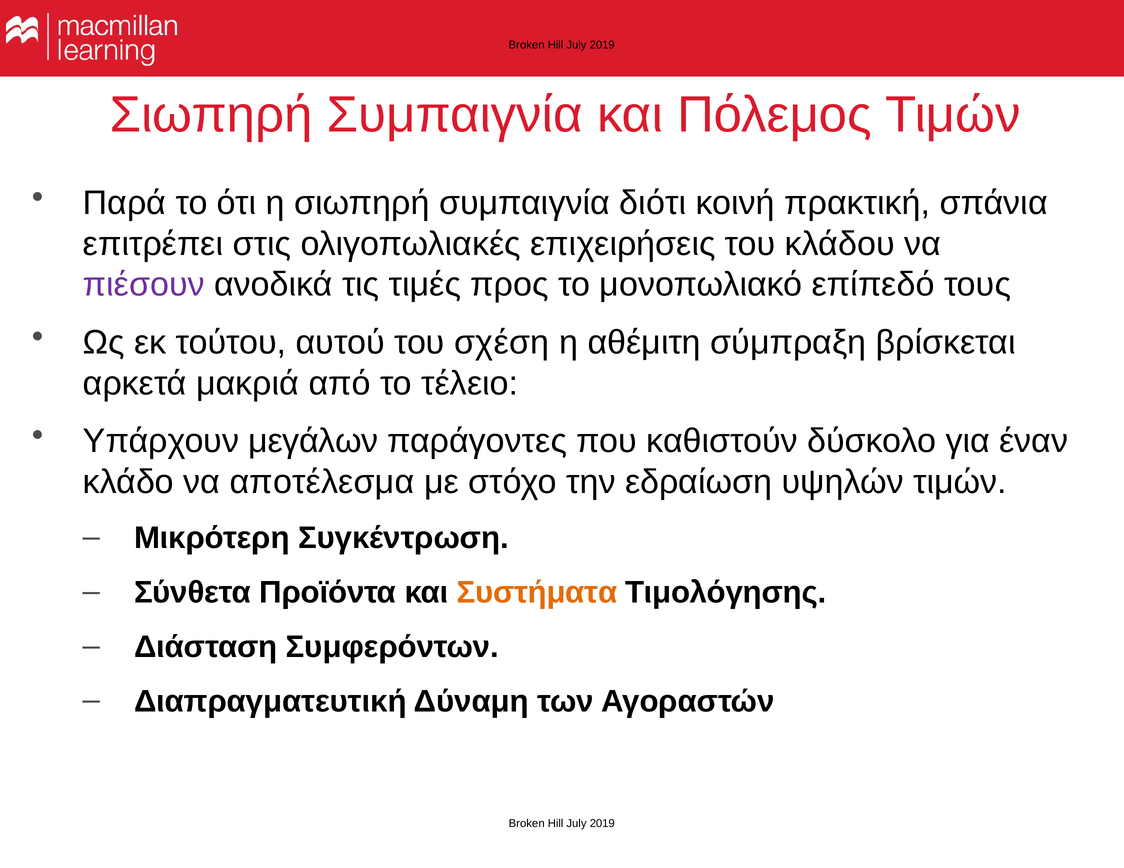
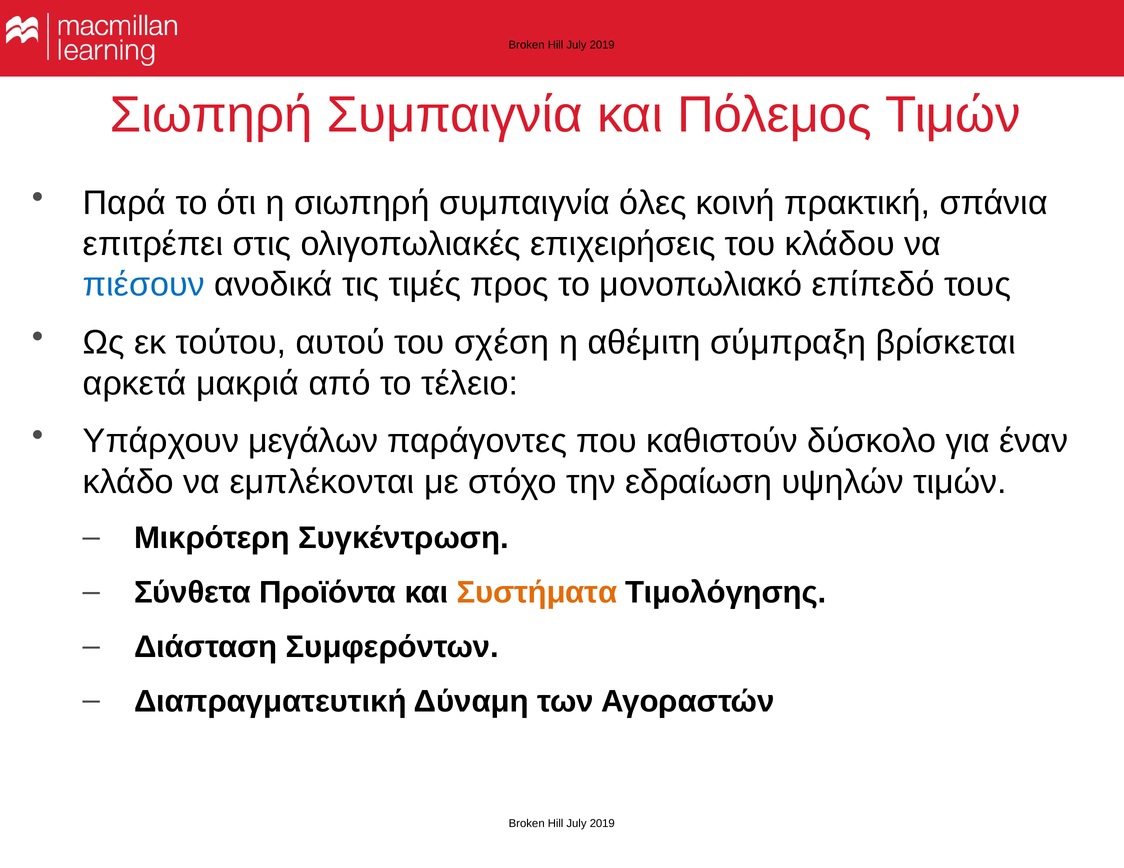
διότι: διότι -> όλες
πιέσουν colour: purple -> blue
αποτέλεσμα: αποτέλεσμα -> εμπλέκονται
